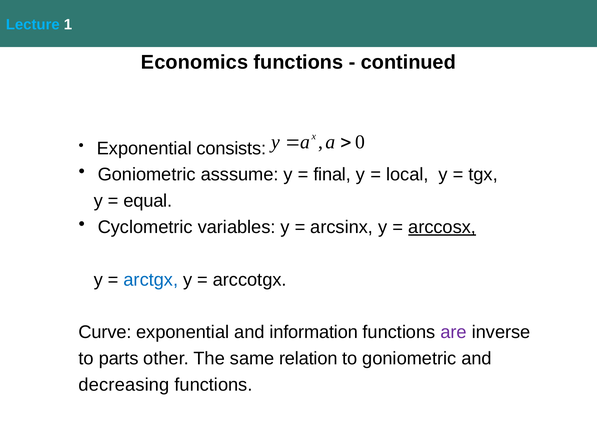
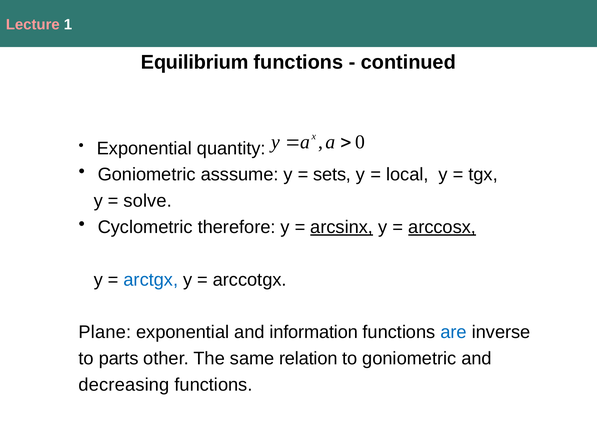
Lecture colour: light blue -> pink
Economics: Economics -> Equilibrium
consists: consists -> quantity
final: final -> sets
equal: equal -> solve
variables: variables -> therefore
arcsinx underline: none -> present
Curve: Curve -> Plane
are colour: purple -> blue
